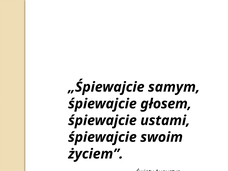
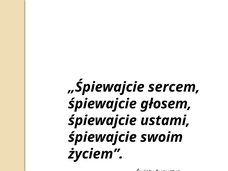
samym: samym -> sercem
